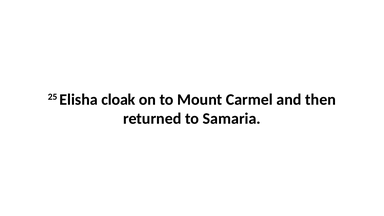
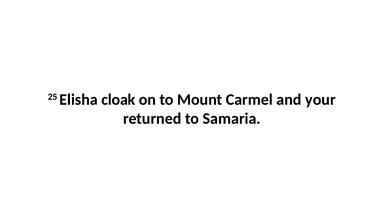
then: then -> your
